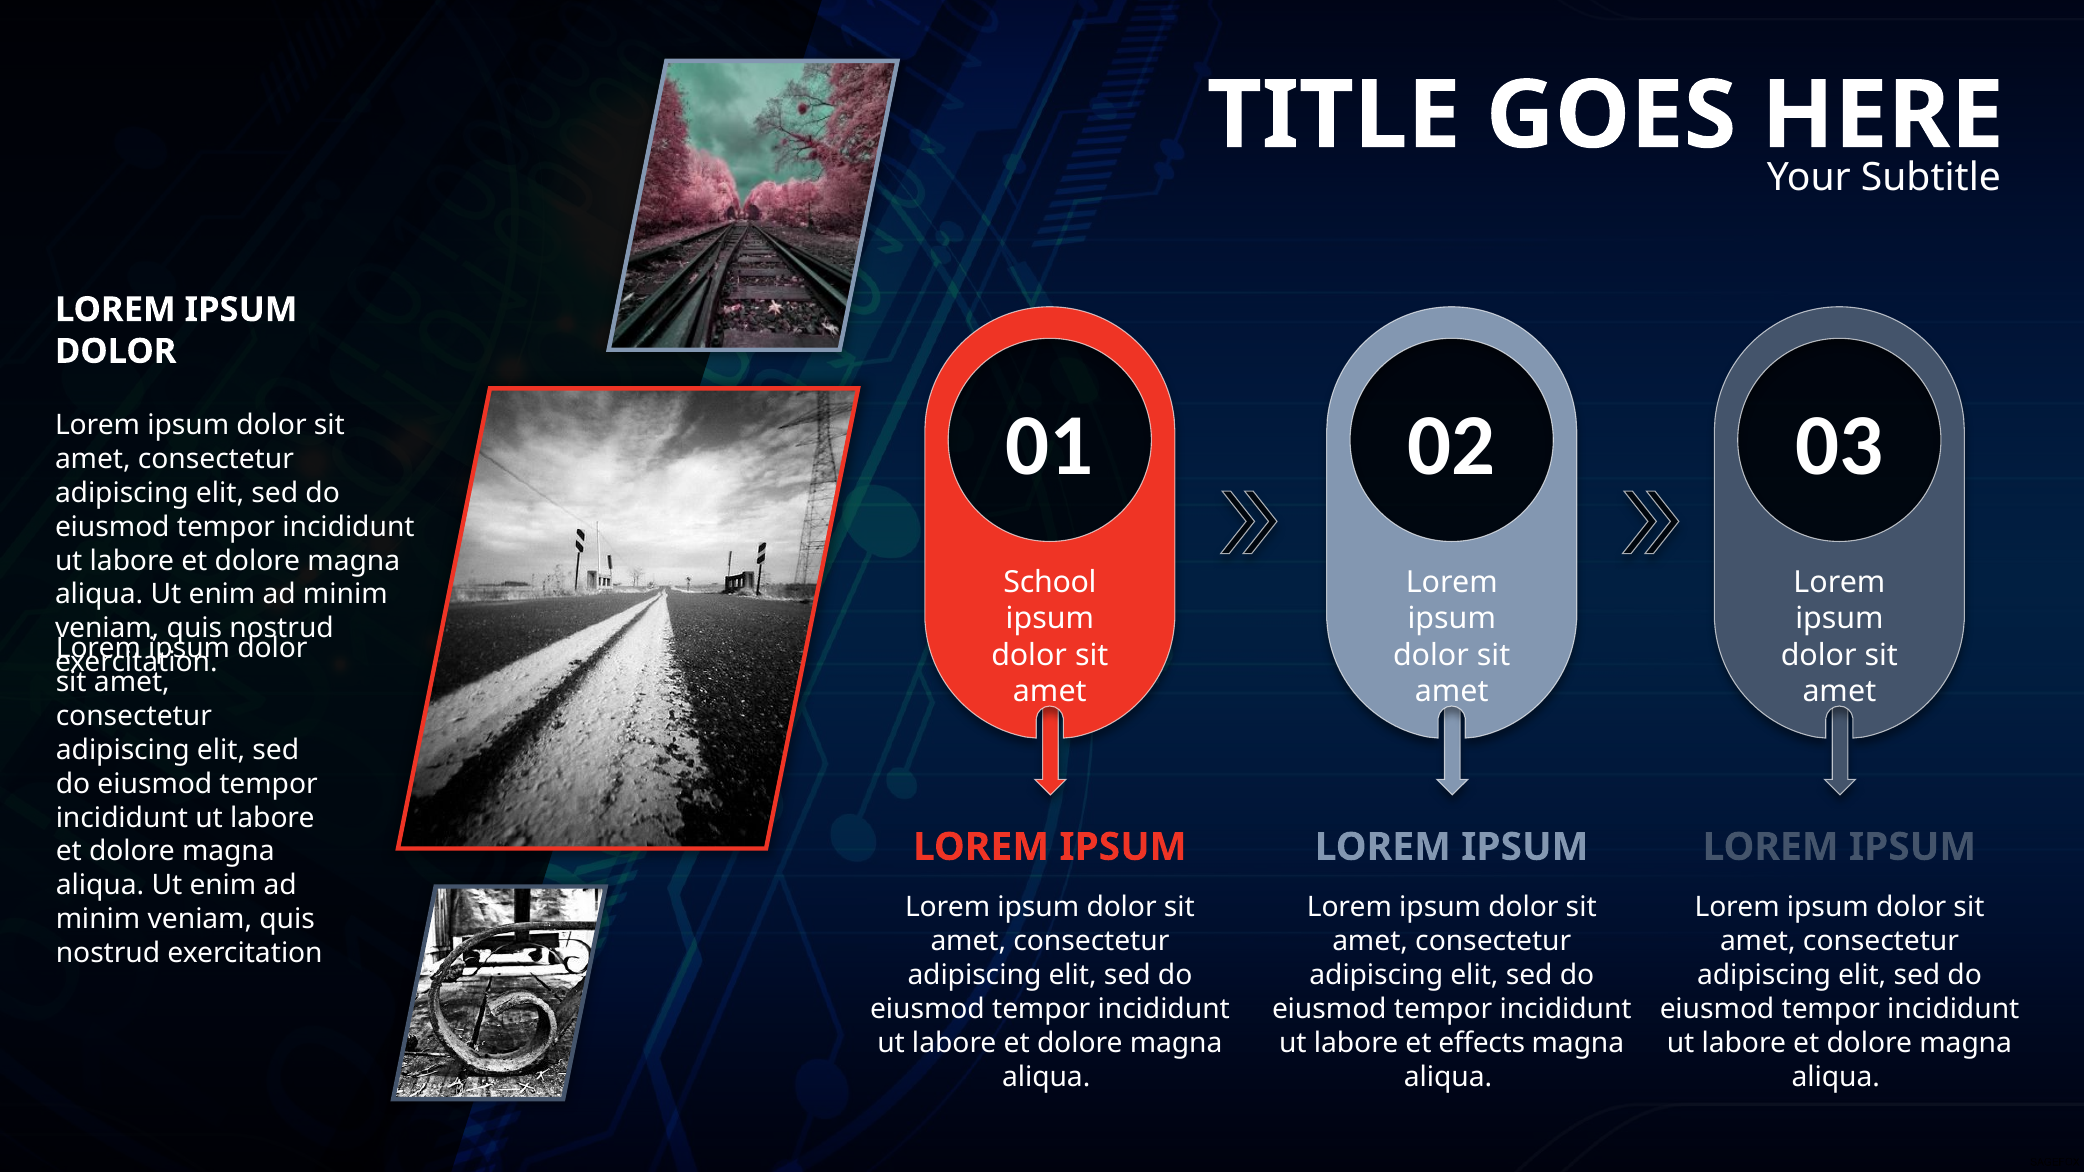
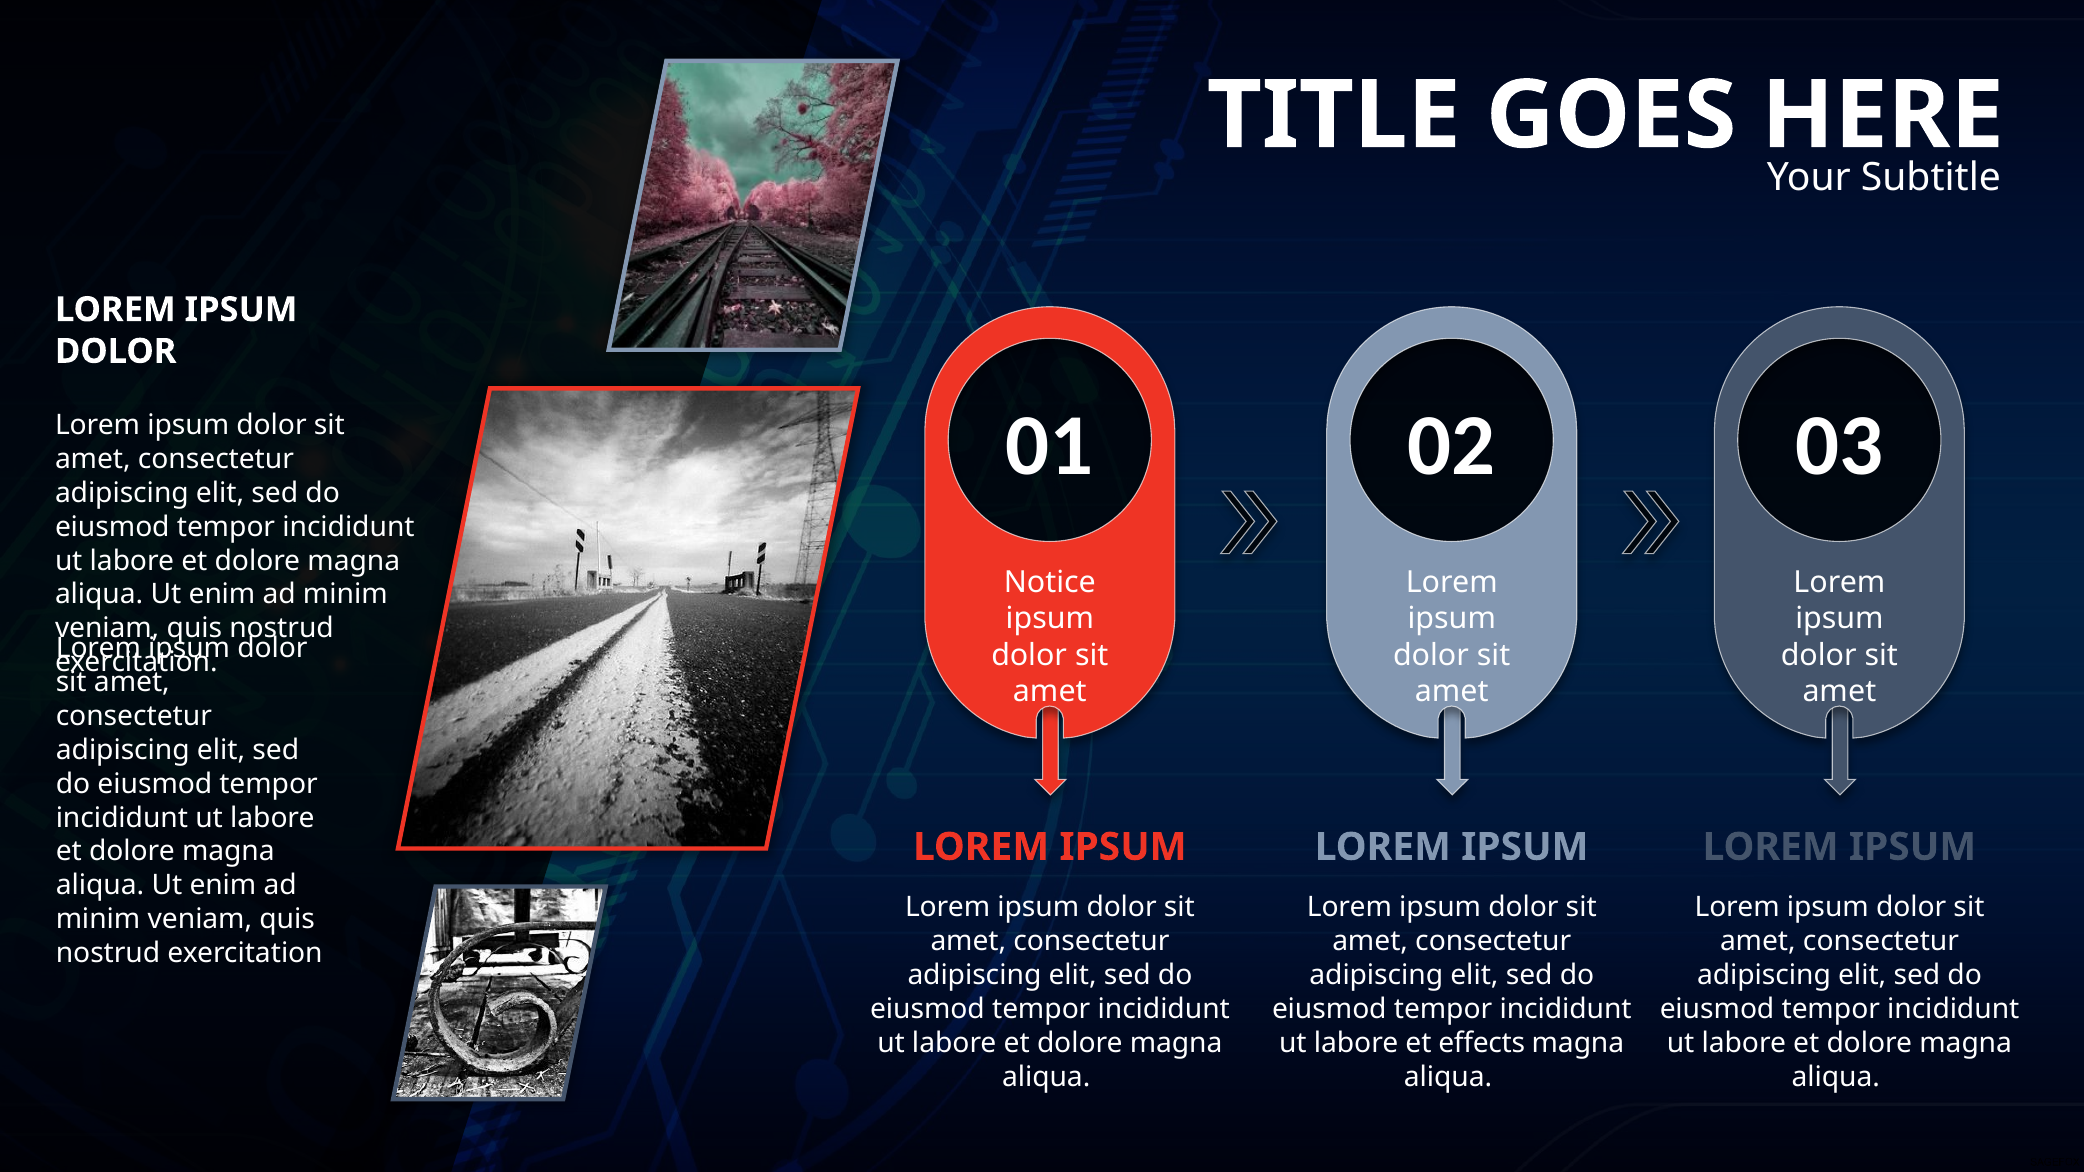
School: School -> Notice
